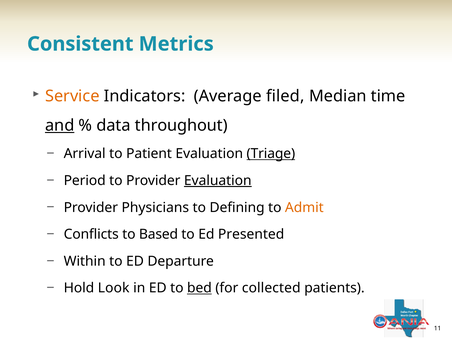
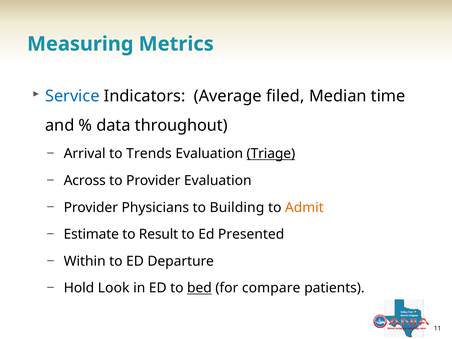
Consistent: Consistent -> Measuring
Service colour: orange -> blue
and underline: present -> none
Patient: Patient -> Trends
Period: Period -> Across
Evaluation at (218, 181) underline: present -> none
Defining: Defining -> Building
Conflicts: Conflicts -> Estimate
Based: Based -> Result
collected: collected -> compare
